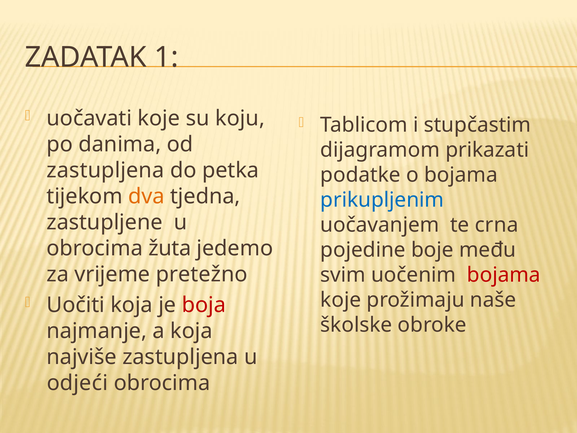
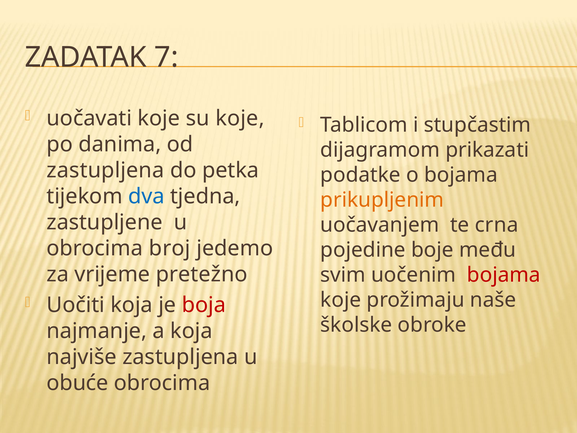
1: 1 -> 7
su koju: koju -> koje
dva colour: orange -> blue
prikupljenim colour: blue -> orange
žuta: žuta -> broj
odjeći: odjeći -> obuće
